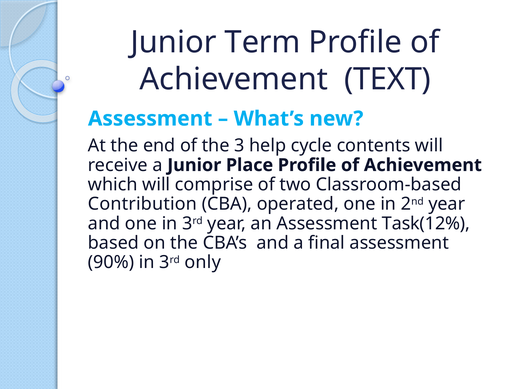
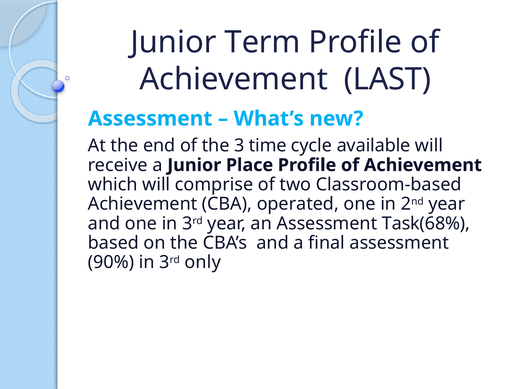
TEXT: TEXT -> LAST
help: help -> time
contents: contents -> available
Contribution at (143, 204): Contribution -> Achievement
Task(12%: Task(12% -> Task(68%
